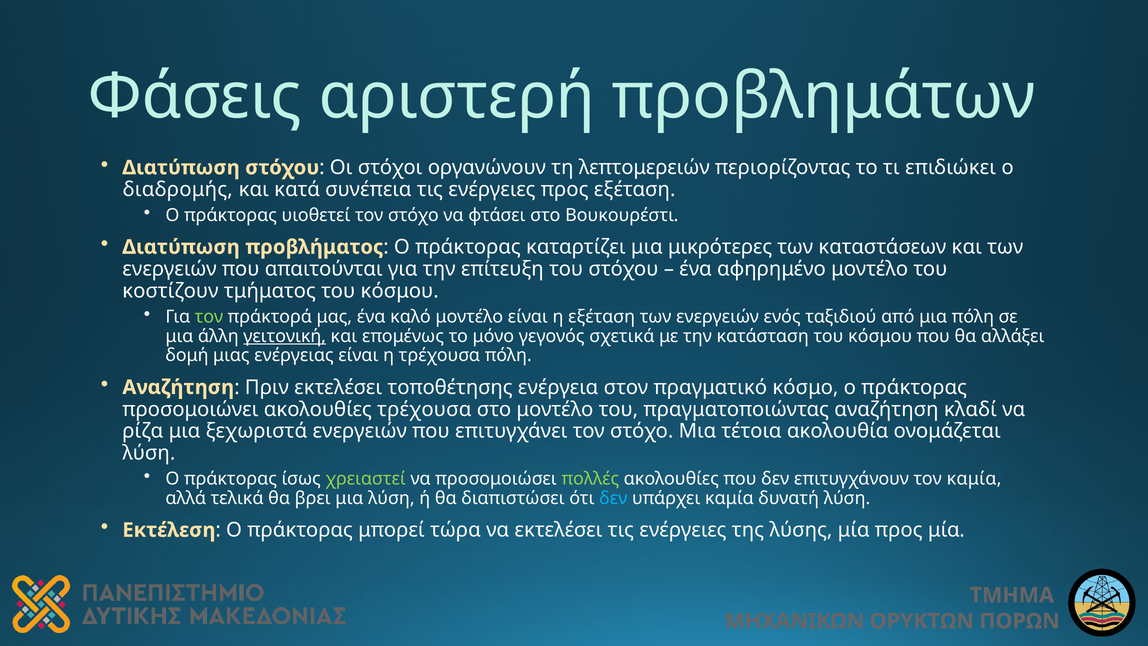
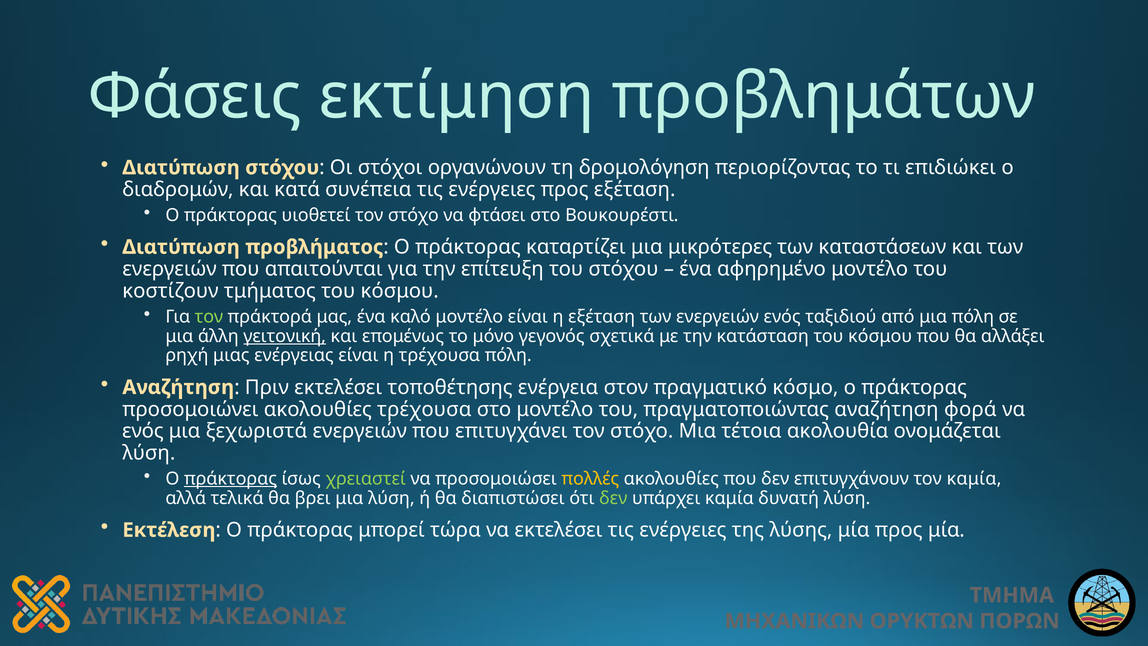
αριστερή: αριστερή -> εκτίμηση
λεπτομερειών: λεπτομερειών -> δρομολόγηση
διαδρομής: διαδρομής -> διαδρομών
δομή: δομή -> ρηχή
κλαδί: κλαδί -> φορά
ρίζα at (143, 431): ρίζα -> ενός
πράκτορας at (231, 479) underline: none -> present
πολλές colour: light green -> yellow
δεν at (613, 498) colour: light blue -> light green
